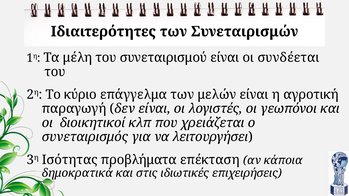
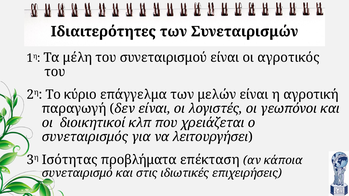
συνδέεται: συνδέεται -> αγροτικός
δημοκρατικά: δημοκρατικά -> συνεταιρισμό
